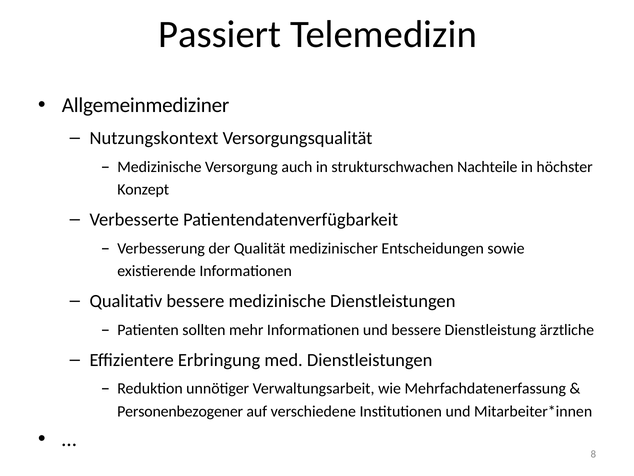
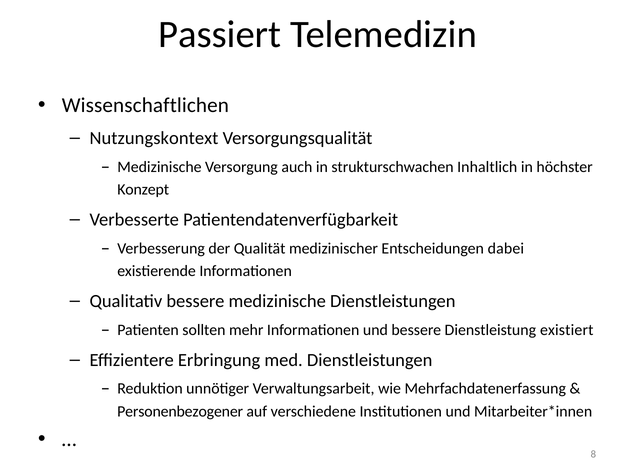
Allgemeinmediziner: Allgemeinmediziner -> Wissenschaftlichen
Nachteile: Nachteile -> Inhaltlich
sowie: sowie -> dabei
ärztliche: ärztliche -> existiert
